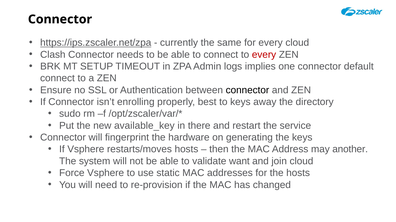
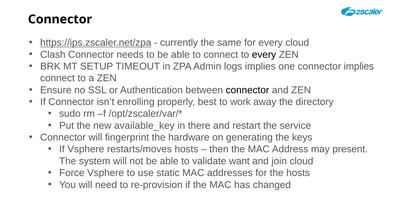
every at (264, 55) colour: red -> black
connector default: default -> implies
to keys: keys -> work
another: another -> present
